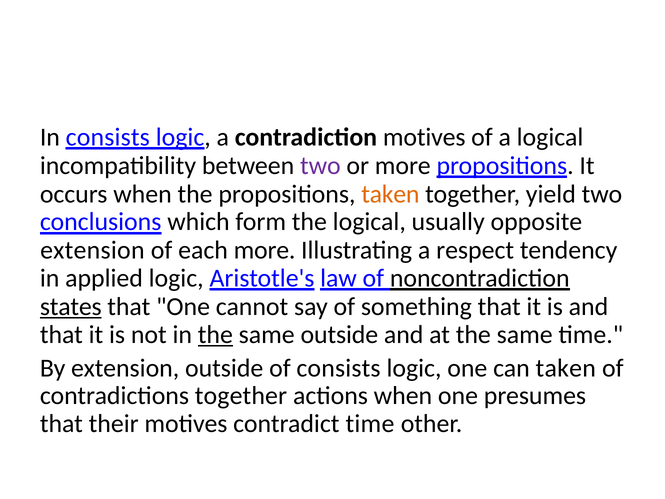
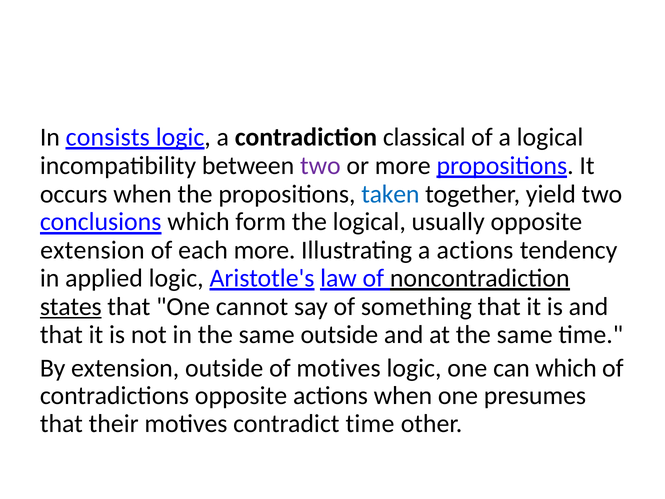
contradiction motives: motives -> classical
taken at (390, 194) colour: orange -> blue
a respect: respect -> actions
the at (215, 335) underline: present -> none
of consists: consists -> motives
can taken: taken -> which
contradictions together: together -> opposite
